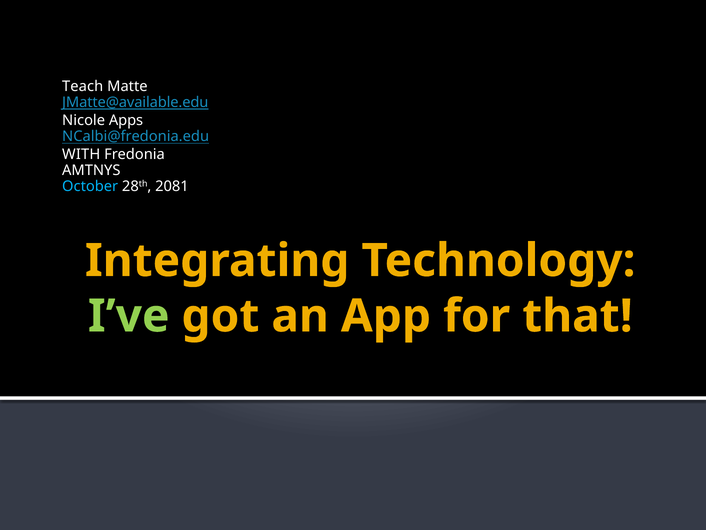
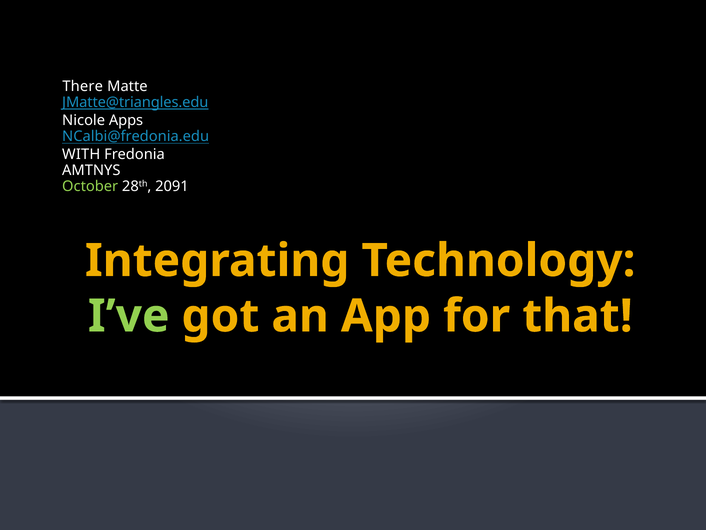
Teach: Teach -> There
JMatte@available.edu: JMatte@available.edu -> JMatte@triangles.edu
October colour: light blue -> light green
2081: 2081 -> 2091
